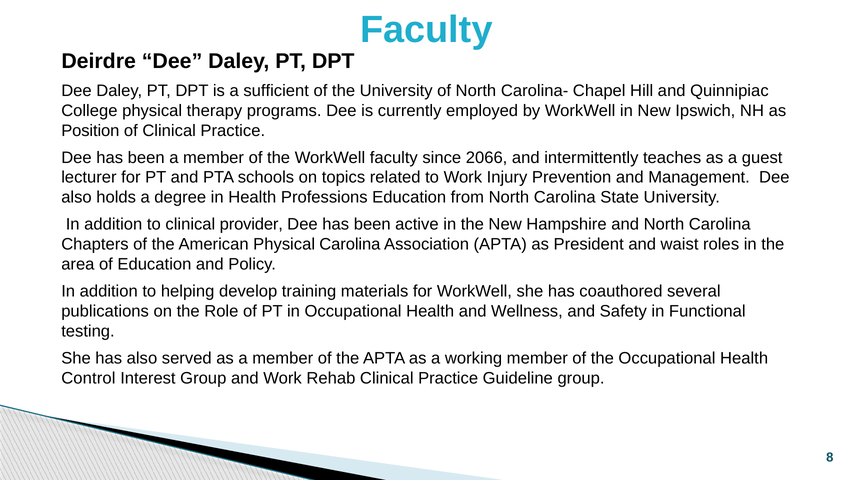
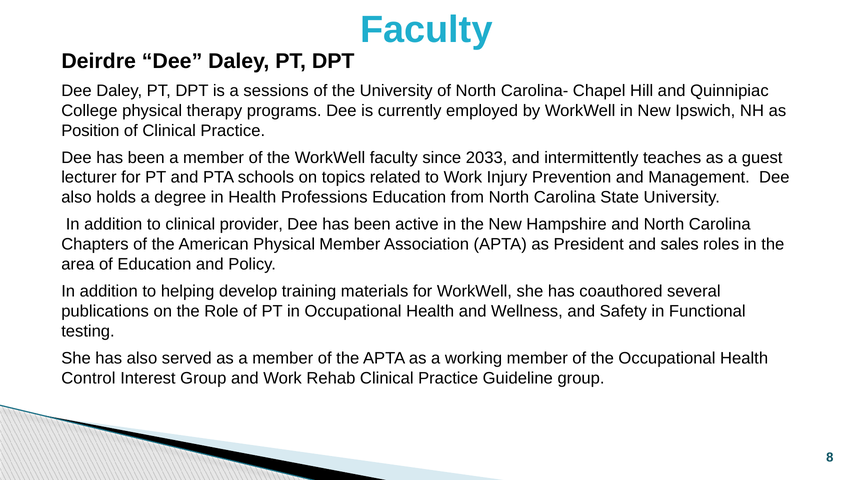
sufficient: sufficient -> sessions
2066: 2066 -> 2033
Physical Carolina: Carolina -> Member
waist: waist -> sales
